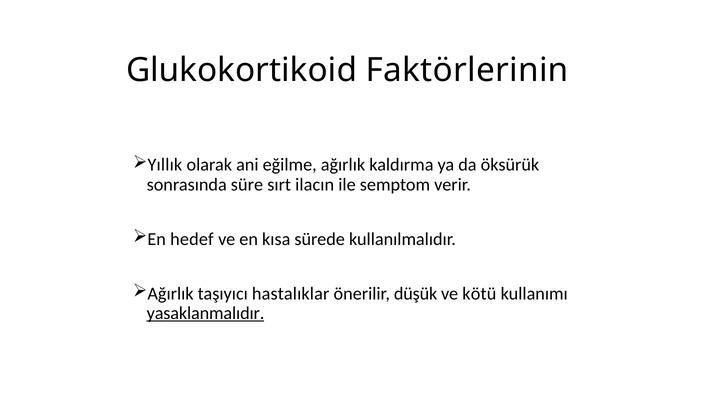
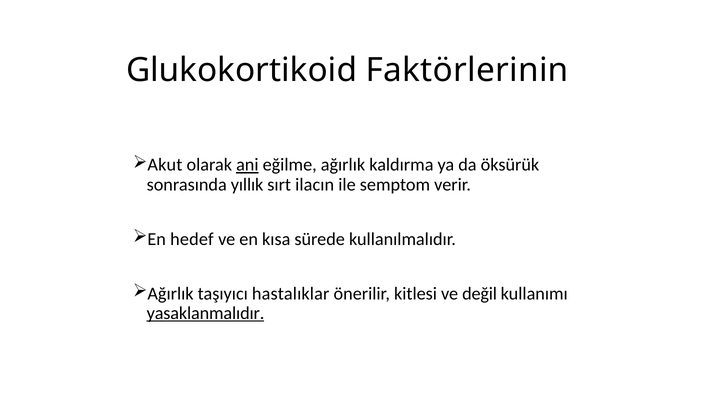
Yıllık: Yıllık -> Akut
ani underline: none -> present
süre: süre -> yıllık
düşük: düşük -> kitlesi
kötü: kötü -> değil
